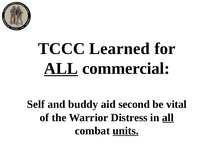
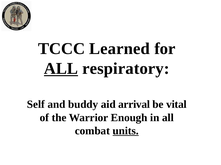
commercial: commercial -> respiratory
second: second -> arrival
Distress: Distress -> Enough
all at (168, 118) underline: present -> none
